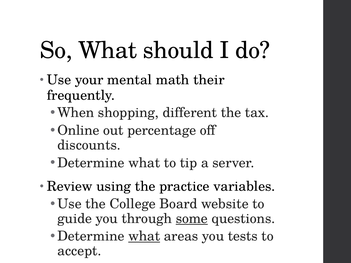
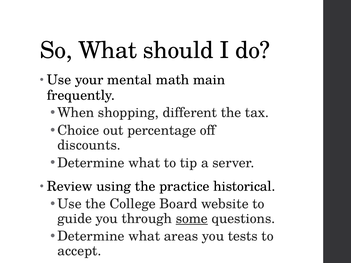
their: their -> main
Online: Online -> Choice
variables: variables -> historical
what at (144, 236) underline: present -> none
